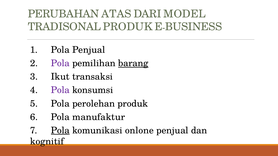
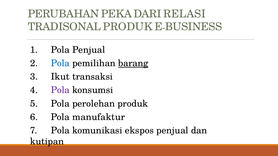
ATAS: ATAS -> PEKA
MODEL: MODEL -> RELASI
Pola at (60, 63) colour: purple -> blue
Pola at (60, 131) underline: present -> none
onlone: onlone -> ekspos
kognitif: kognitif -> kutipan
